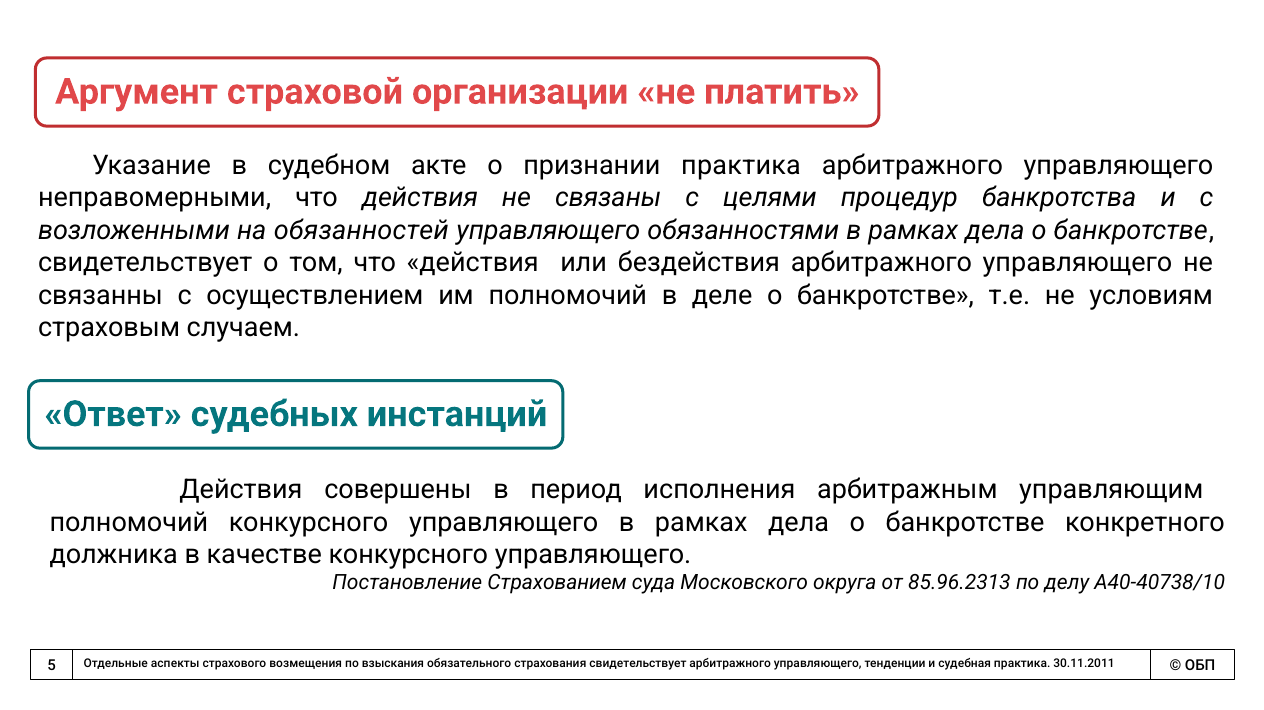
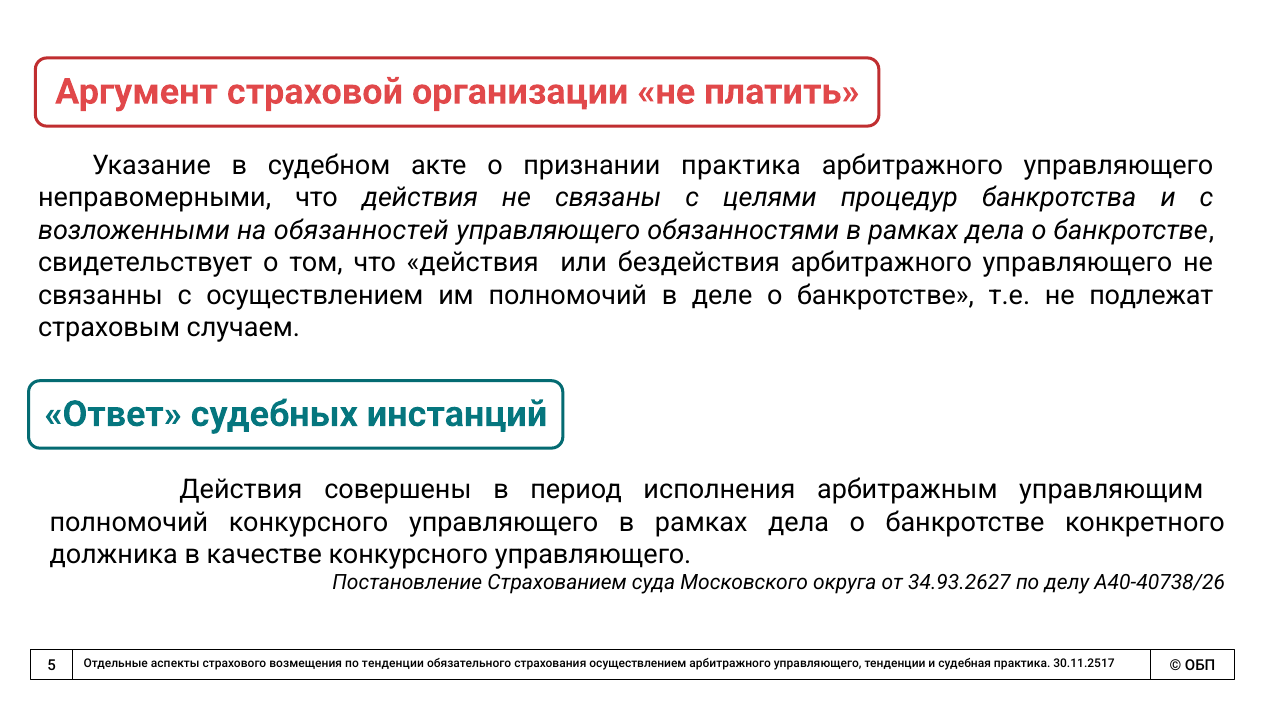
условиям: условиям -> подлежат
85.96.2313: 85.96.2313 -> 34.93.2627
А40-40738/10: А40-40738/10 -> А40-40738/26
по взыскания: взыскания -> тенденции
страхования свидетельствует: свидетельствует -> осуществлением
30.11.2011: 30.11.2011 -> 30.11.2517
